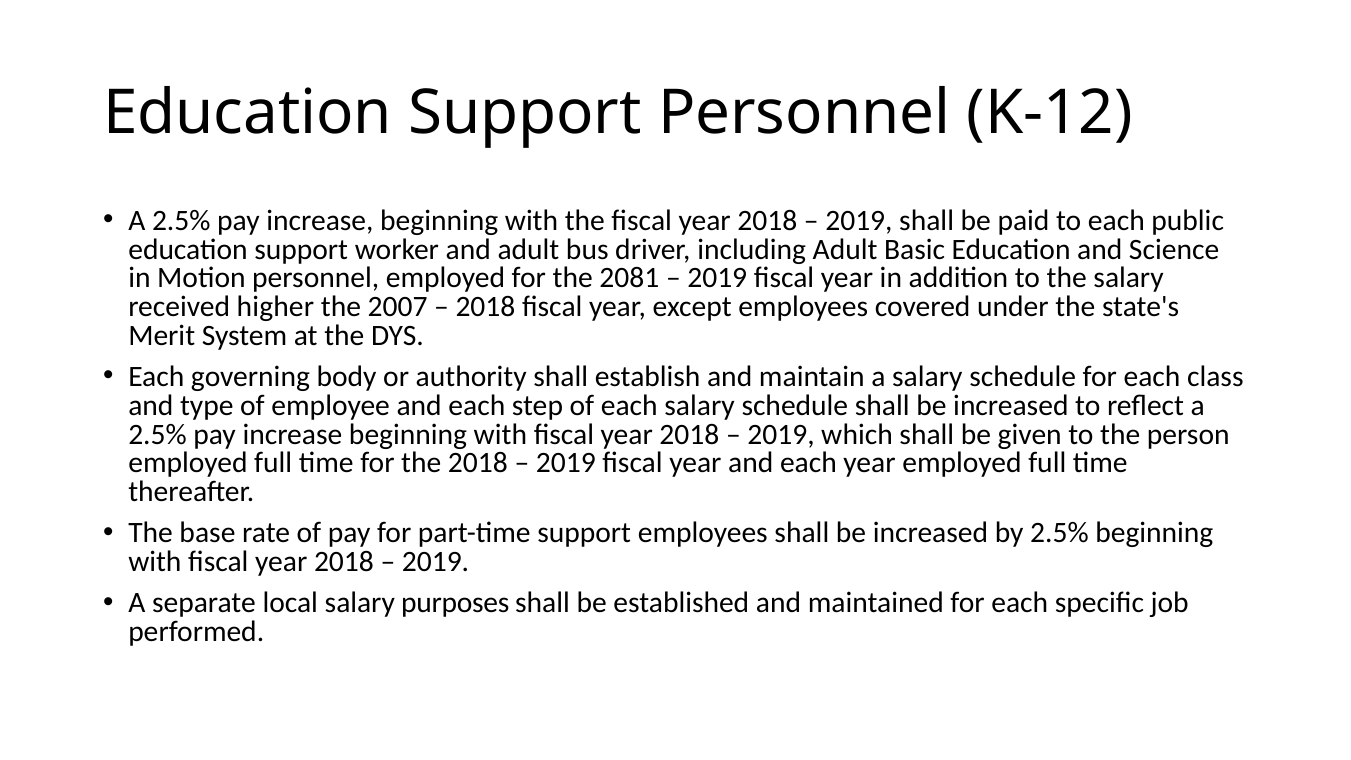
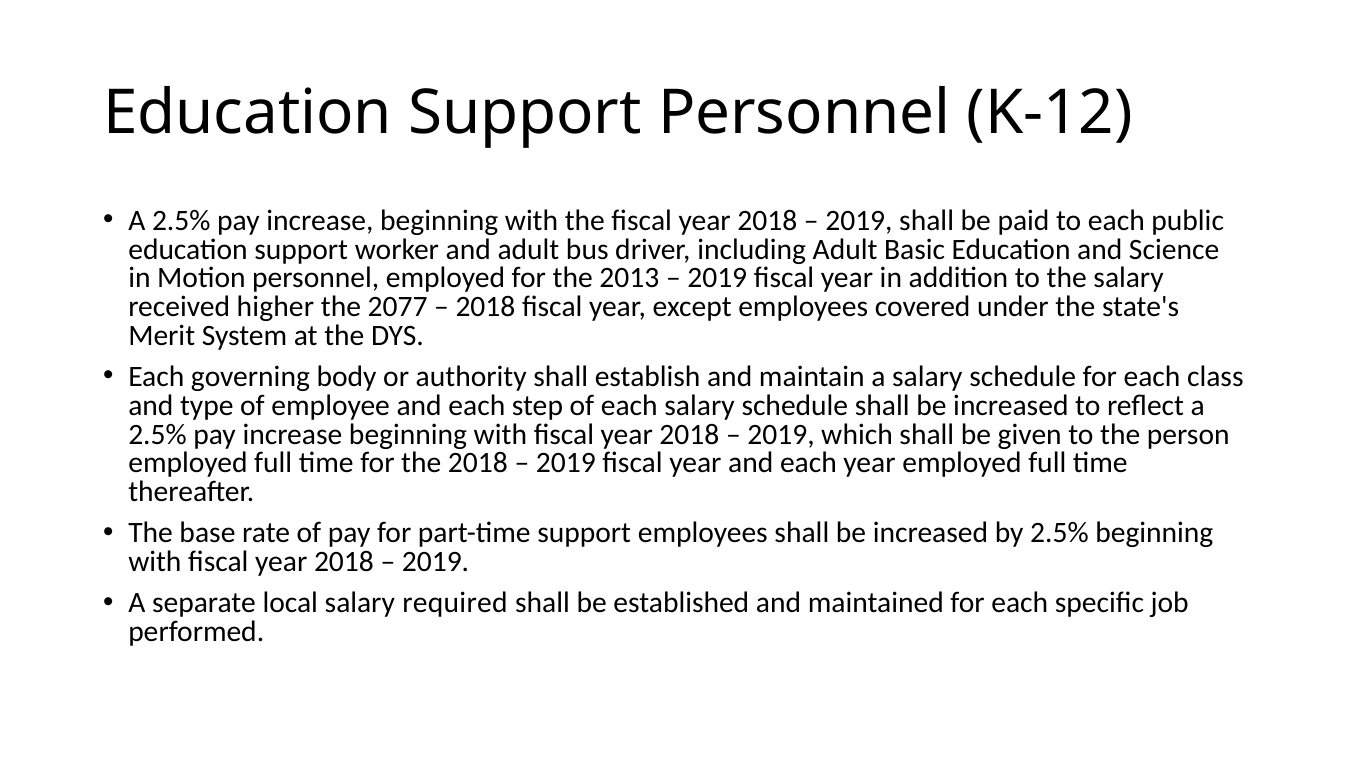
2081: 2081 -> 2013
2007: 2007 -> 2077
purposes: purposes -> required
